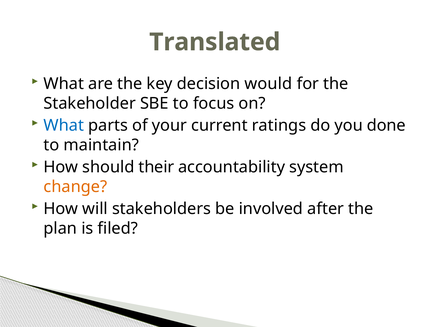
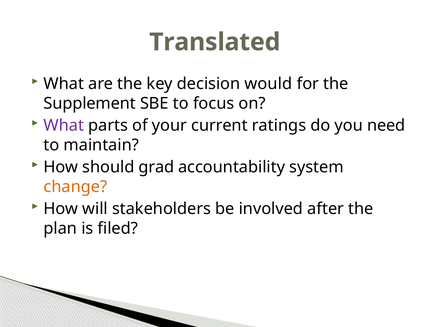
Stakeholder: Stakeholder -> Supplement
What at (64, 125) colour: blue -> purple
done: done -> need
their: their -> grad
